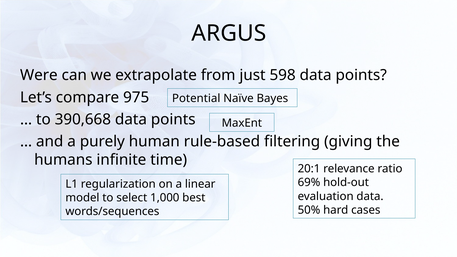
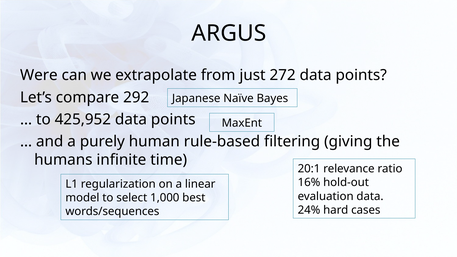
598: 598 -> 272
975: 975 -> 292
Potential: Potential -> Japanese
390,668: 390,668 -> 425,952
69%: 69% -> 16%
50%: 50% -> 24%
